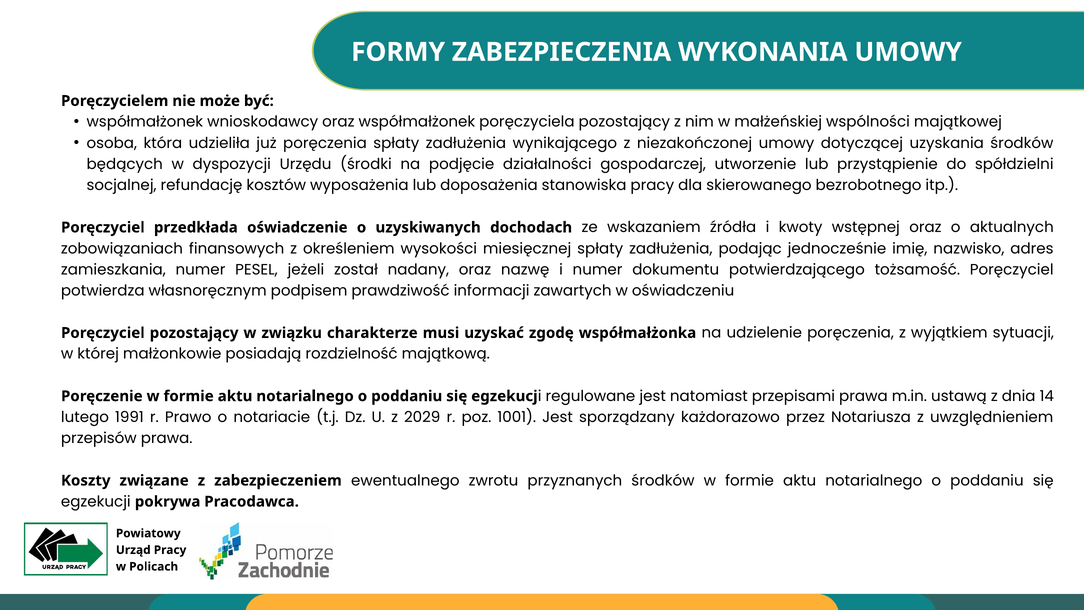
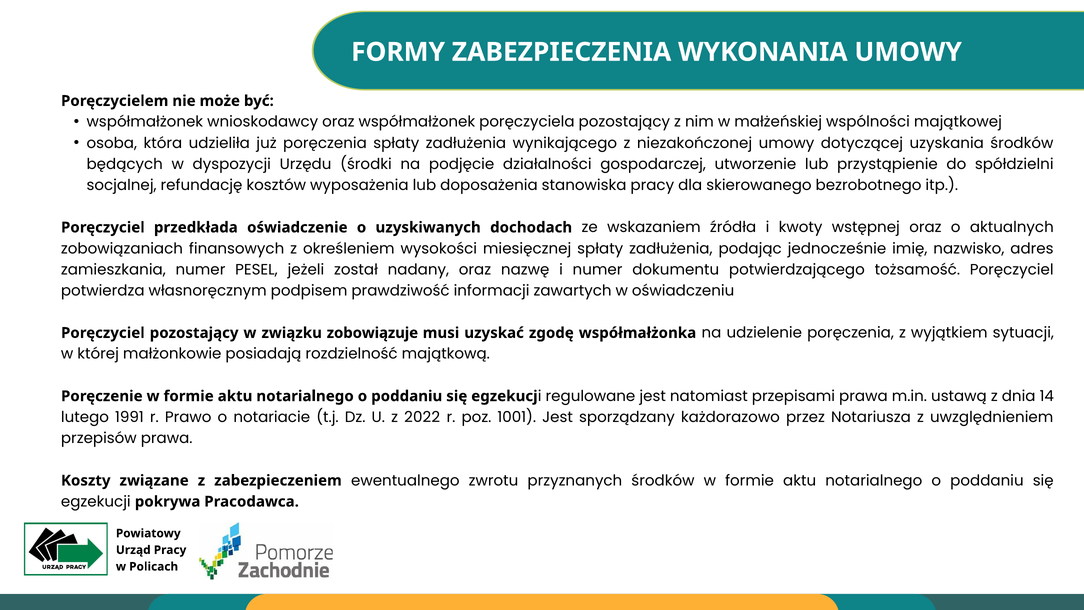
charakterze: charakterze -> zobowiązuje
2029: 2029 -> 2022
